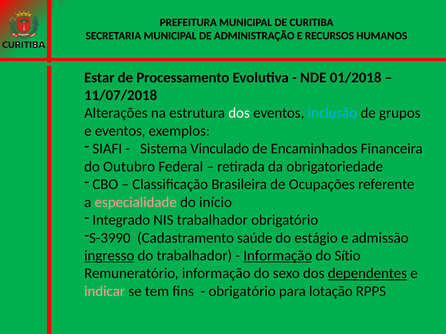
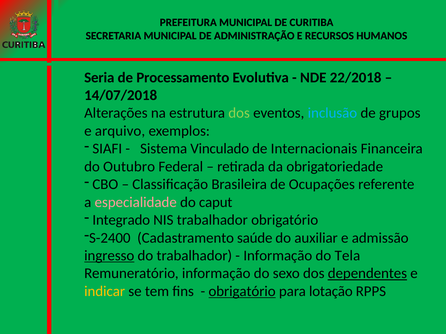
Estar: Estar -> Seria
01/2018: 01/2018 -> 22/2018
11/07/2018: 11/07/2018 -> 14/07/2018
dos at (239, 113) colour: white -> light green
e eventos: eventos -> arquivo
Encaminhados: Encaminhados -> Internacionais
início: início -> caput
S-3990: S-3990 -> S-2400
estágio: estágio -> auxiliar
Informação at (278, 256) underline: present -> none
Sítio: Sítio -> Tela
indicar colour: pink -> yellow
obrigatório at (242, 292) underline: none -> present
